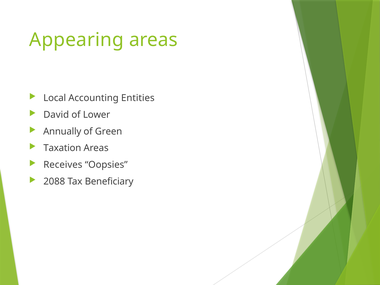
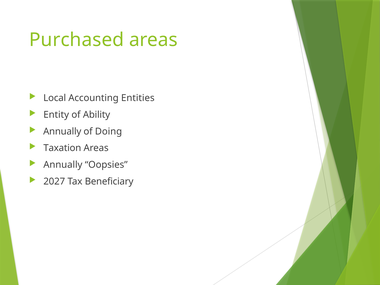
Appearing: Appearing -> Purchased
David: David -> Entity
Lower: Lower -> Ability
Green: Green -> Doing
Receives at (63, 165): Receives -> Annually
2088: 2088 -> 2027
